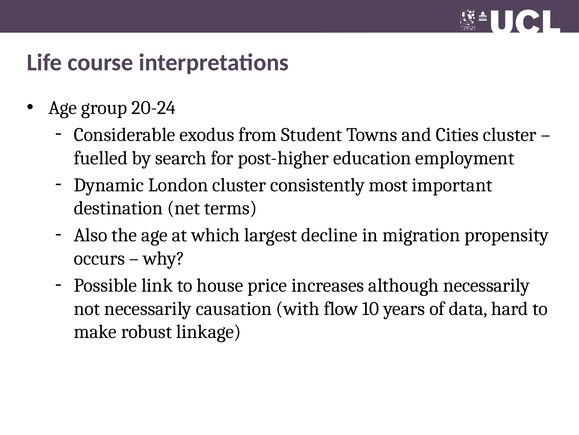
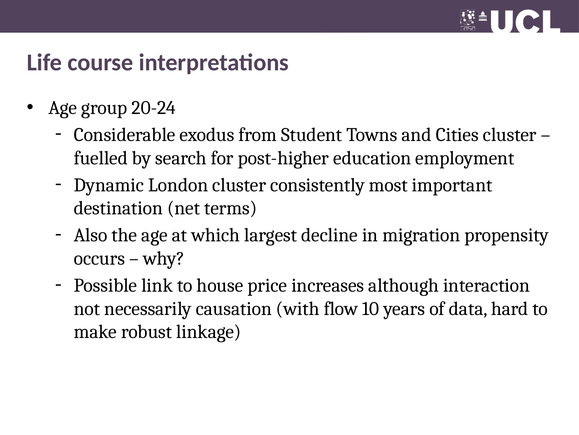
although necessarily: necessarily -> interaction
